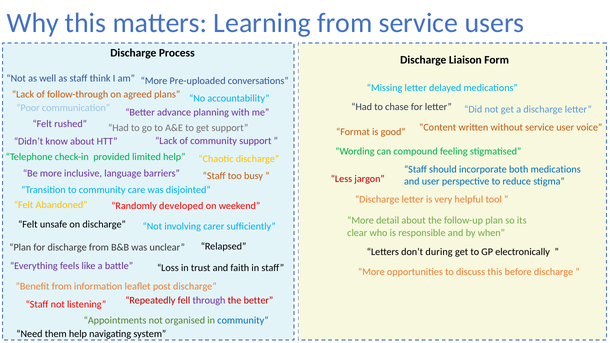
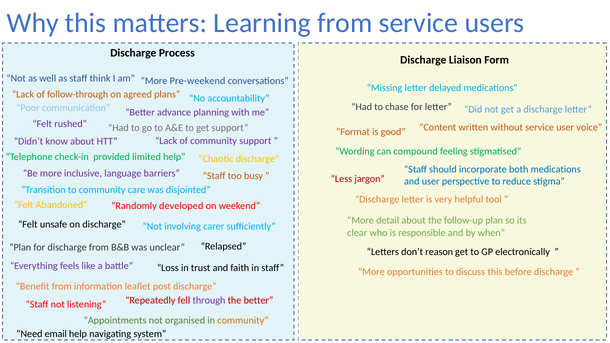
Pre-uploaded: Pre-uploaded -> Pre-weekend
during: during -> reason
community at (243, 320) colour: blue -> orange
them: them -> email
